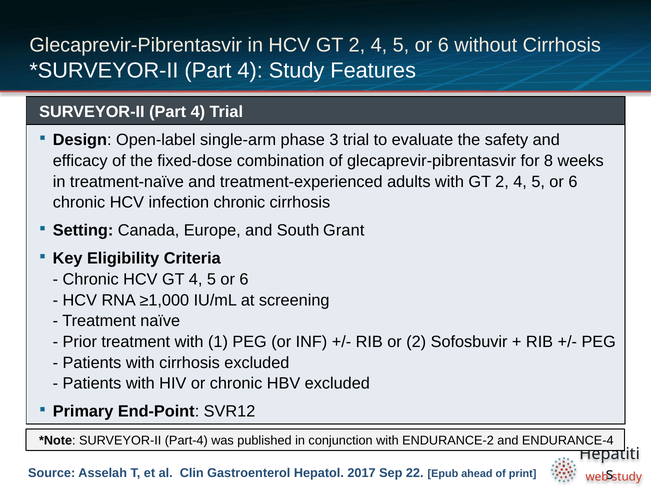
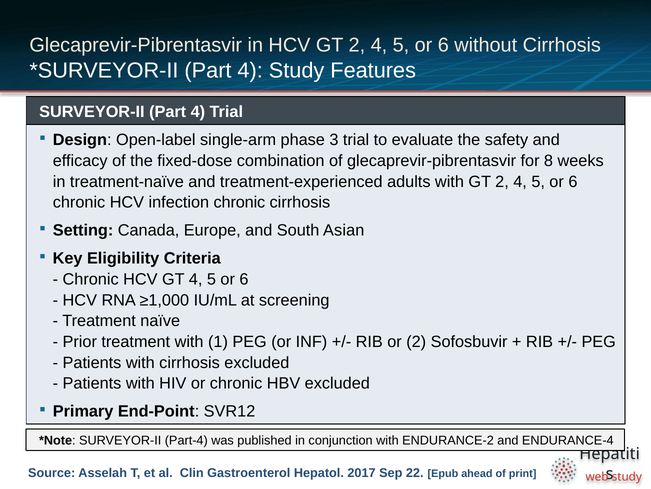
Grant: Grant -> Asian
